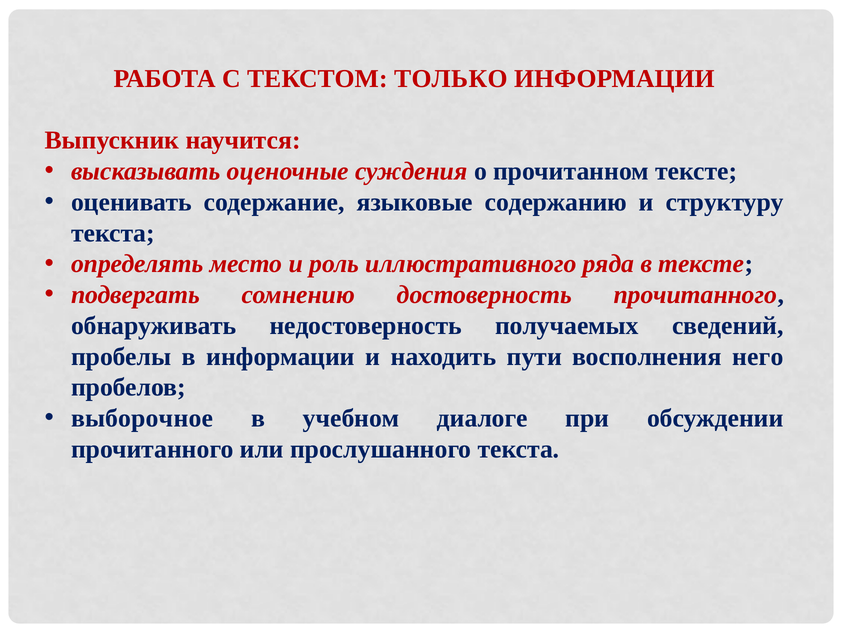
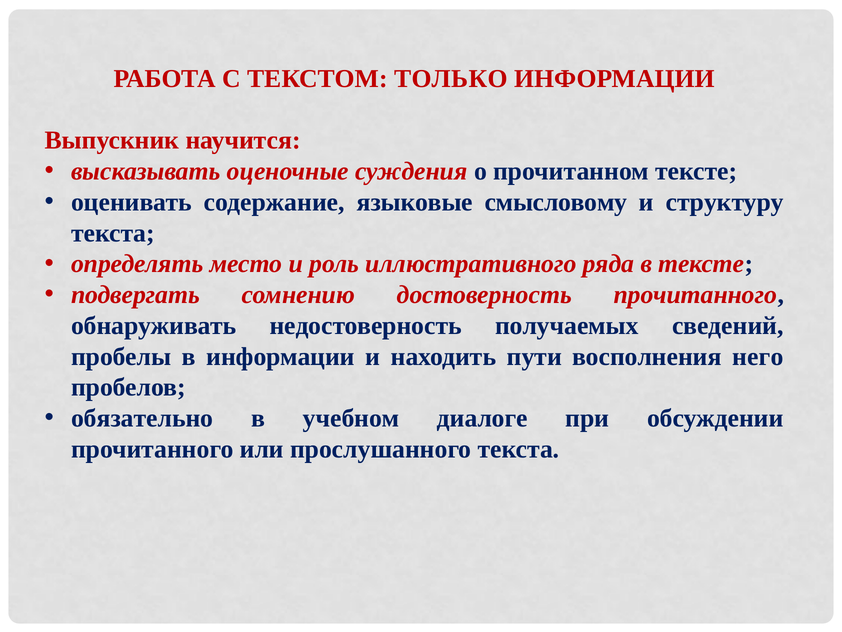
содержанию: содержанию -> смысловому
выборочное: выборочное -> обязательно
